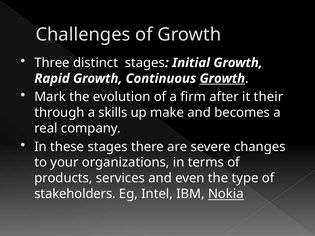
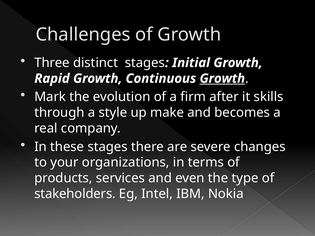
their: their -> skills
skills: skills -> style
Nokia underline: present -> none
